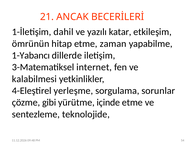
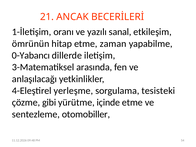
dahil: dahil -> oranı
katar: katar -> sanal
1-Yabancı: 1-Yabancı -> 0-Yabancı
internet: internet -> arasında
kalabilmesi: kalabilmesi -> anlaşılacağı
sorunlar: sorunlar -> tesisteki
teknolojide: teknolojide -> otomobiller
